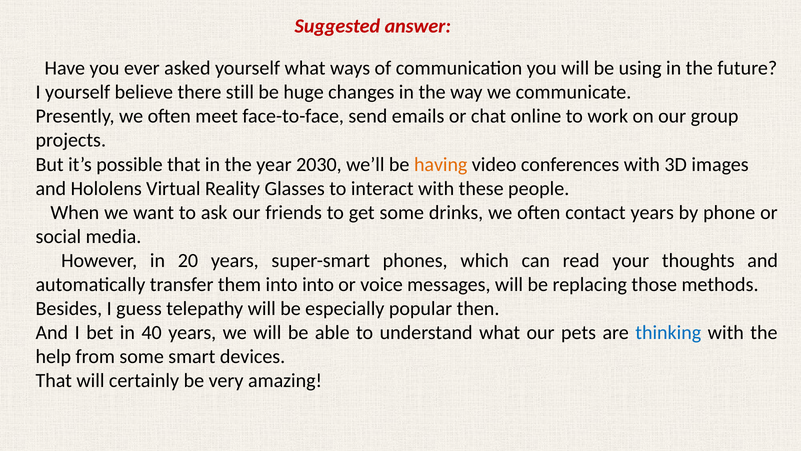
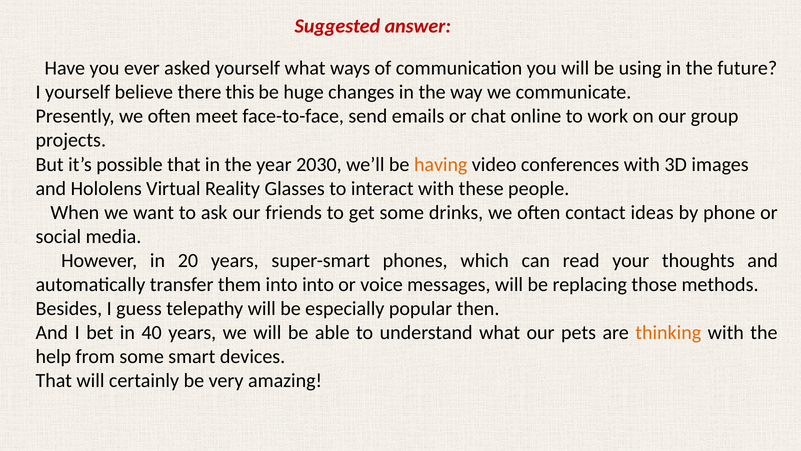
still: still -> this
contact years: years -> ideas
thinking colour: blue -> orange
